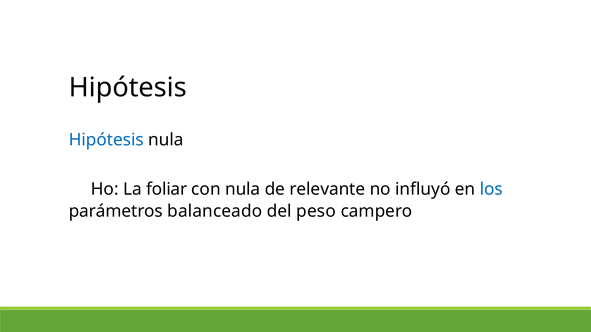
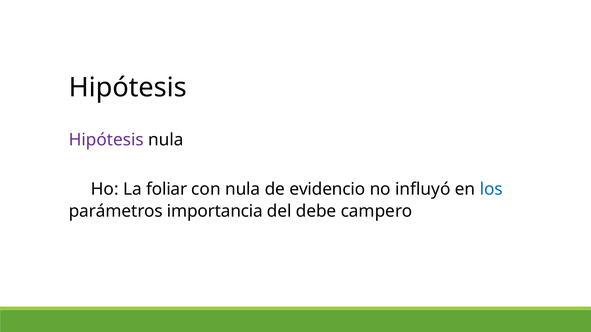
Hipótesis at (106, 140) colour: blue -> purple
relevante: relevante -> evidencio
balanceado: balanceado -> importancia
peso: peso -> debe
